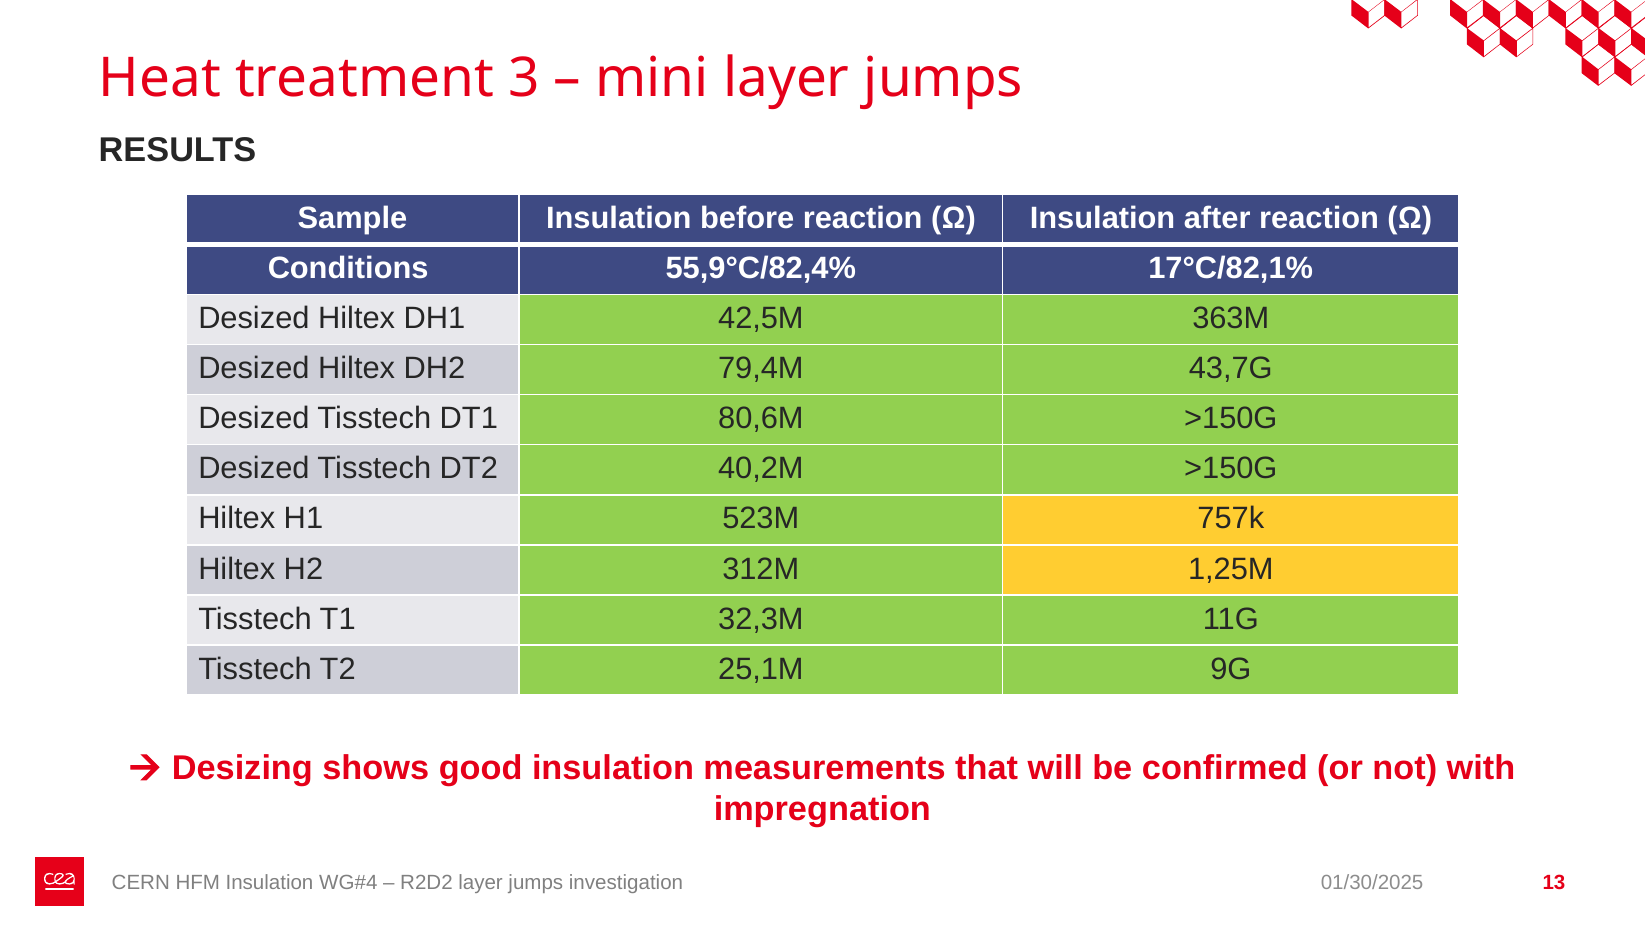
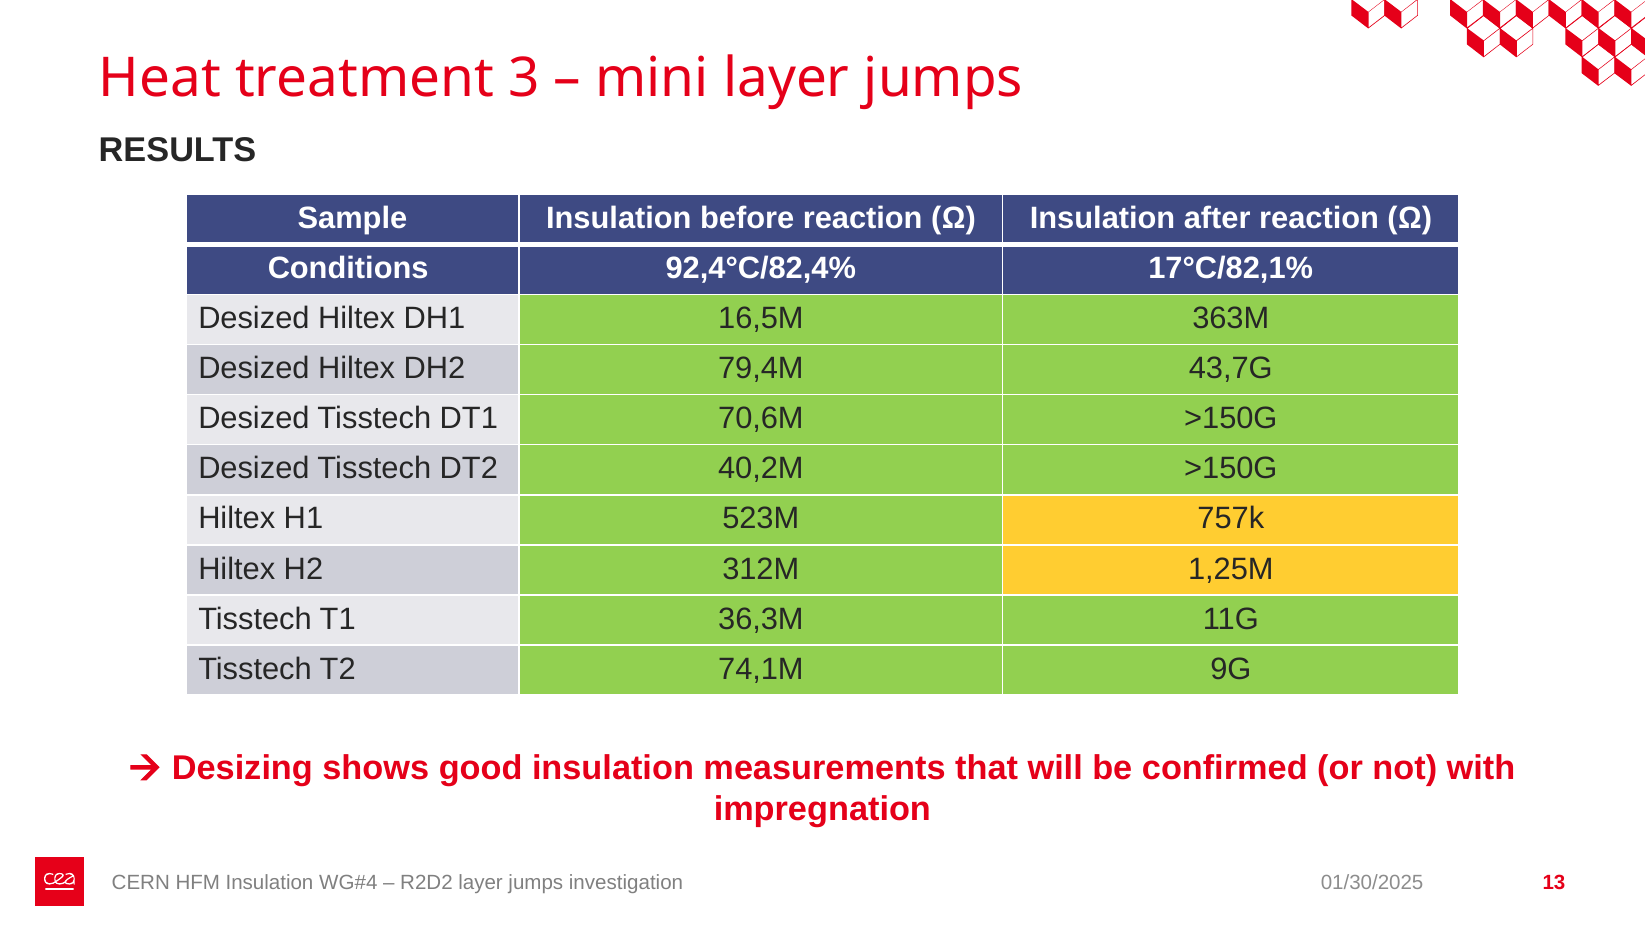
55,9°C/82,4%: 55,9°C/82,4% -> 92,4°C/82,4%
42,5M: 42,5M -> 16,5M
80,6M: 80,6M -> 70,6M
32,3M: 32,3M -> 36,3M
25,1M: 25,1M -> 74,1M
